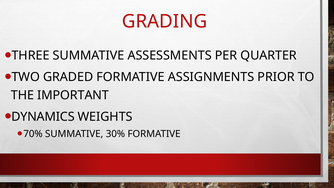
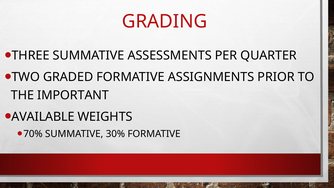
DYNAMICS: DYNAMICS -> AVAILABLE
